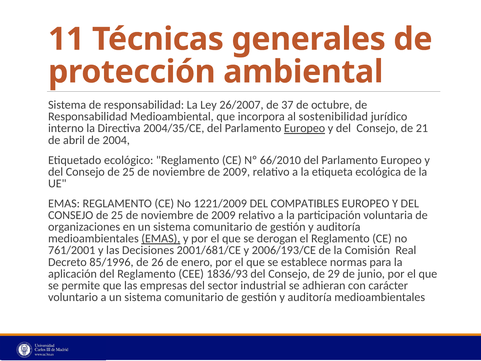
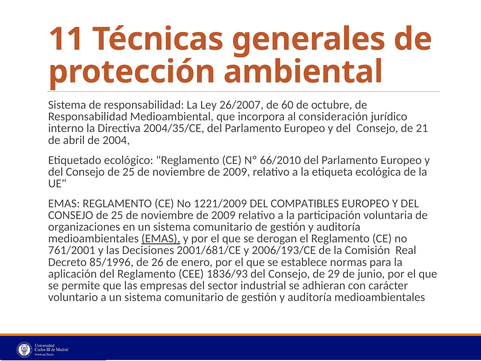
37: 37 -> 60
sostenibilidad: sostenibilidad -> consideración
Europeo at (305, 128) underline: present -> none
